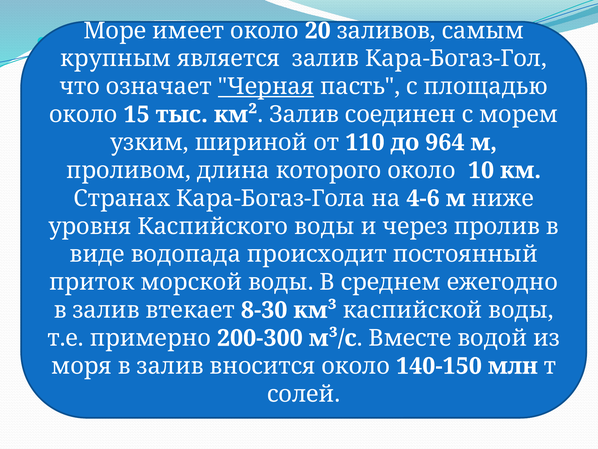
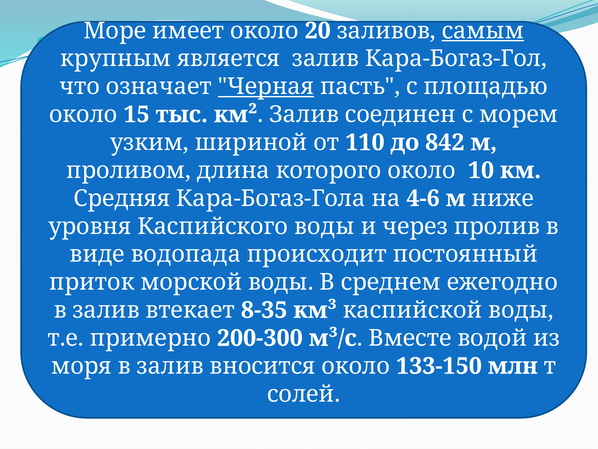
самым underline: none -> present
964: 964 -> 842
Странах: Странах -> Средняя
8-30: 8-30 -> 8-35
140-150: 140-150 -> 133-150
